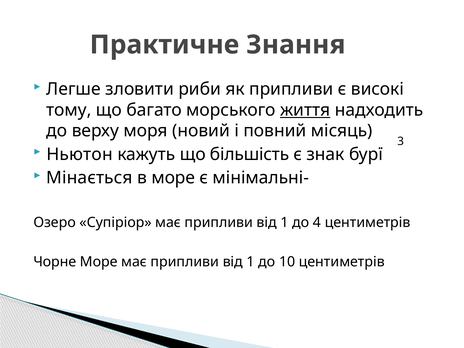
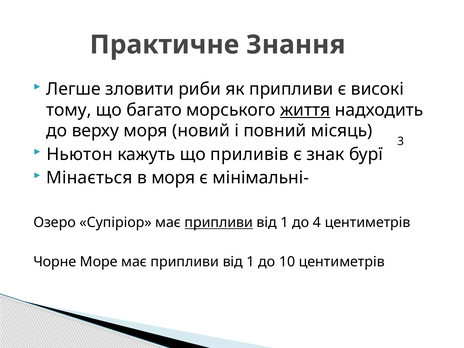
більшість: більшість -> приливів
в море: море -> моря
припливи at (219, 223) underline: none -> present
